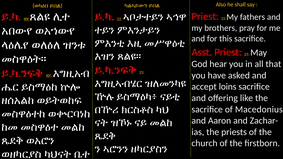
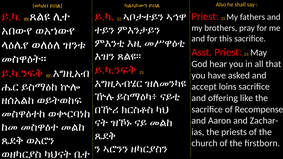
Macedonius: Macedonius -> Recompense
